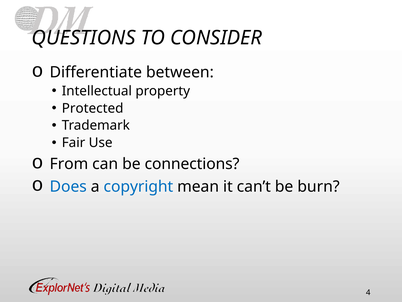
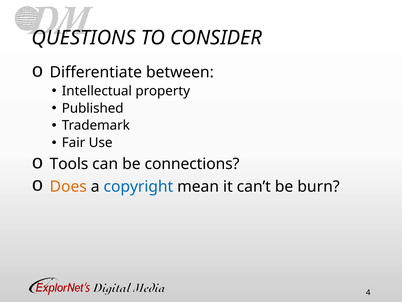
Protected: Protected -> Published
From: From -> Tools
Does colour: blue -> orange
